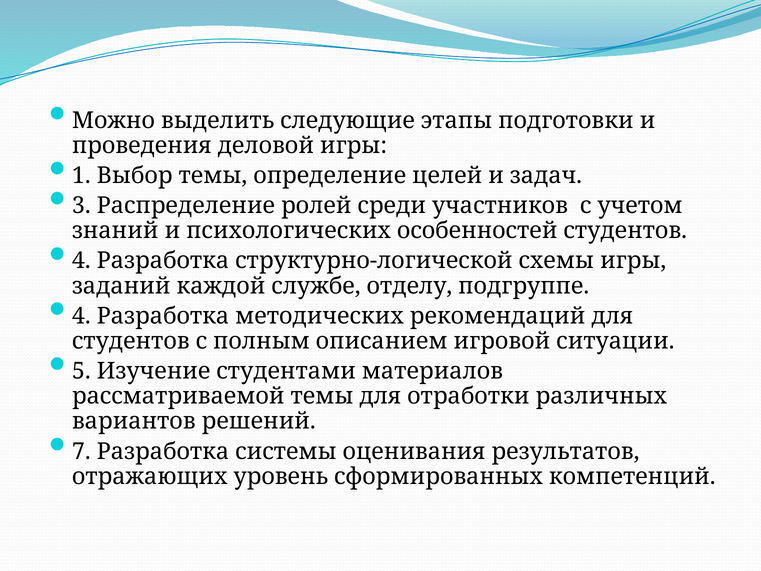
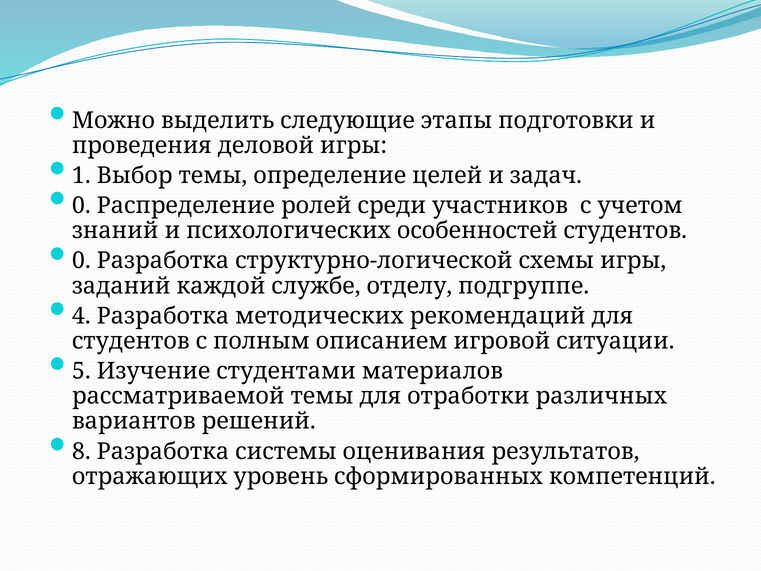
3 at (81, 206): 3 -> 0
4 at (81, 261): 4 -> 0
7: 7 -> 8
